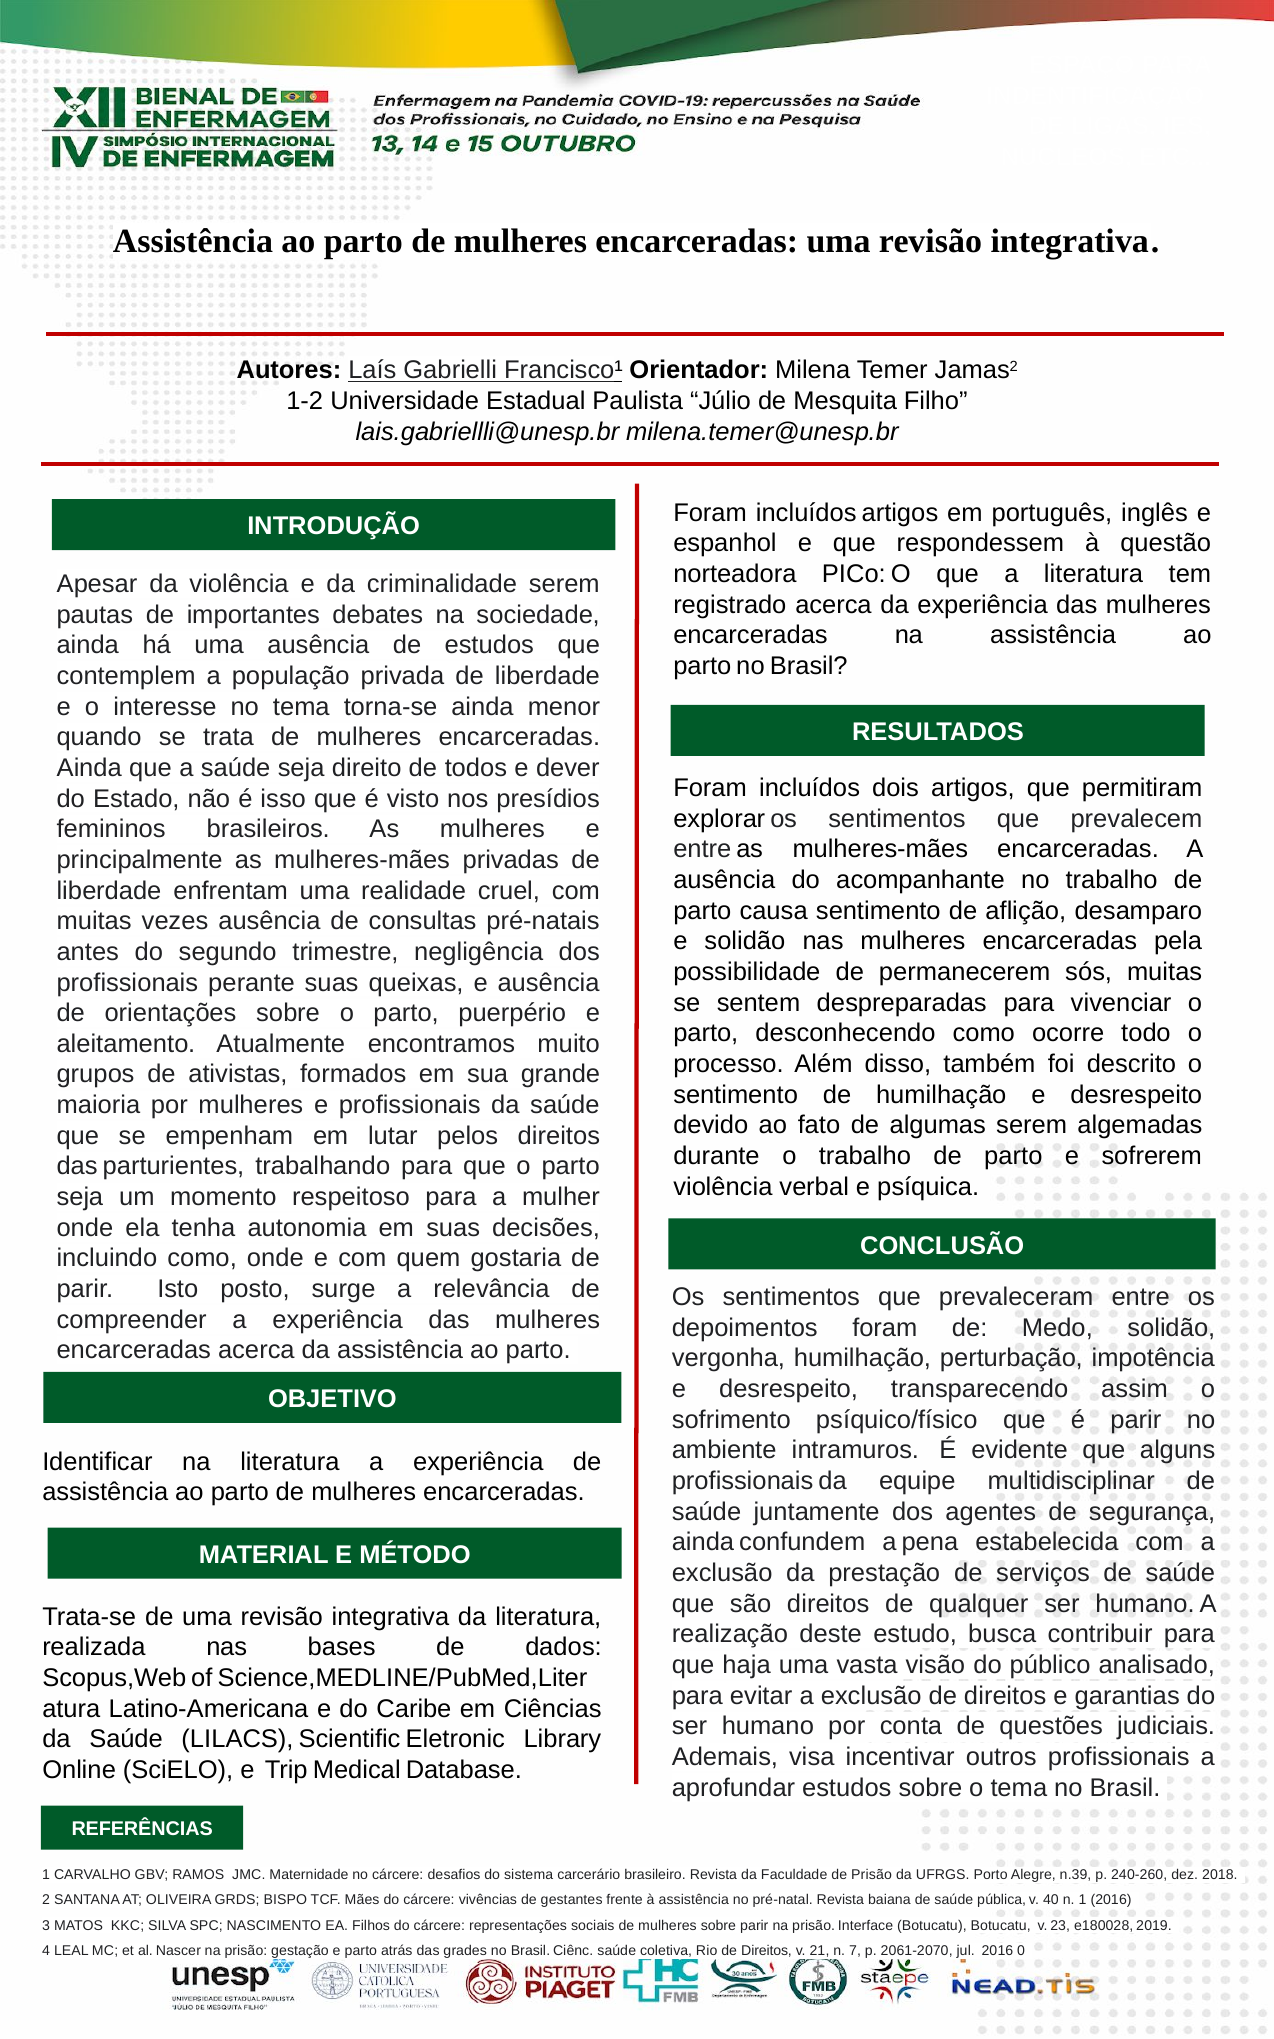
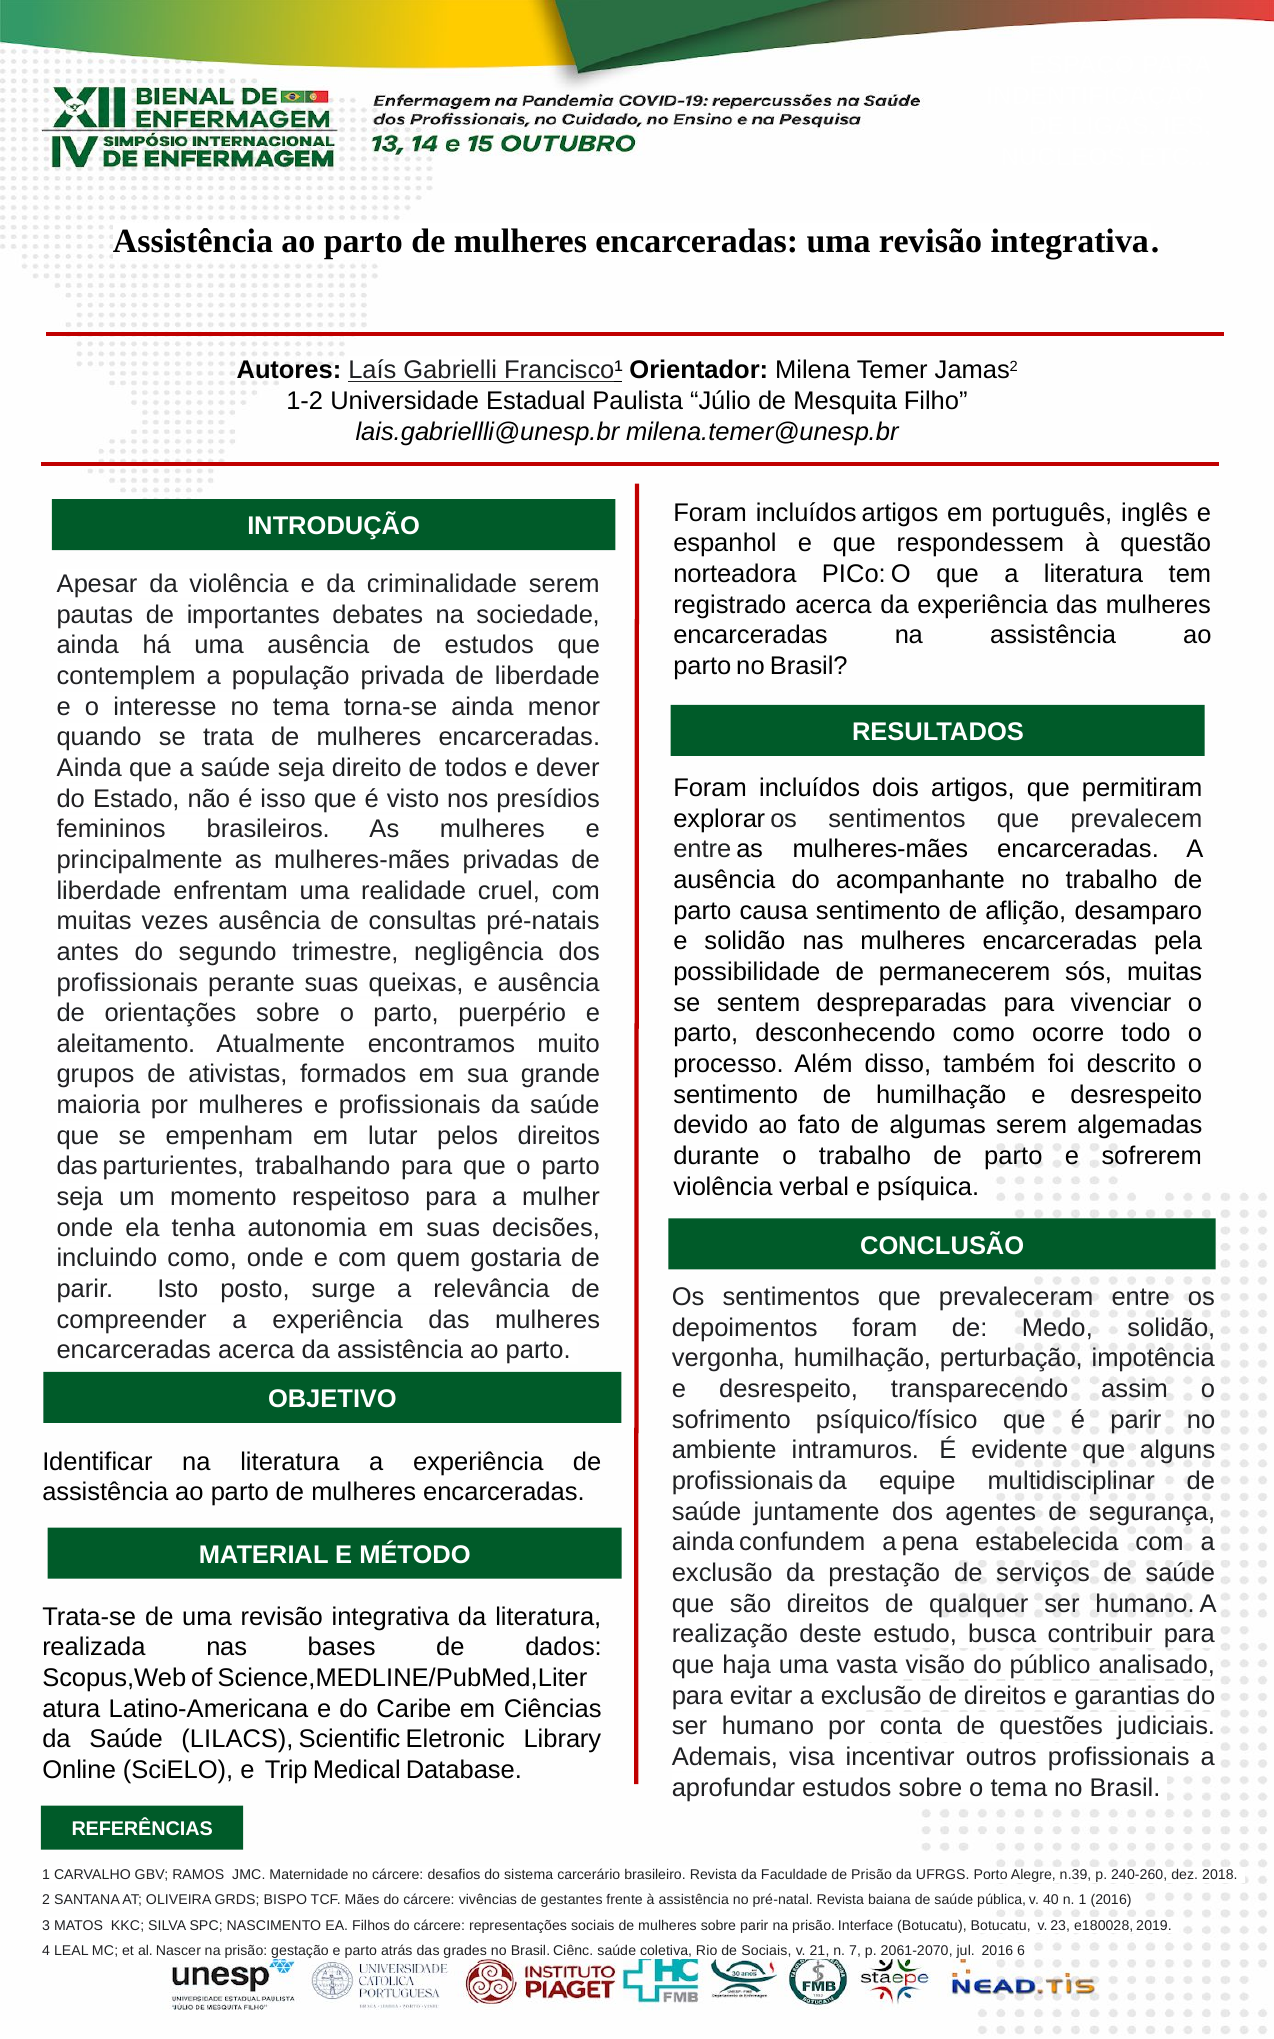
Rio de Direitos: Direitos -> Sociais
0: 0 -> 6
